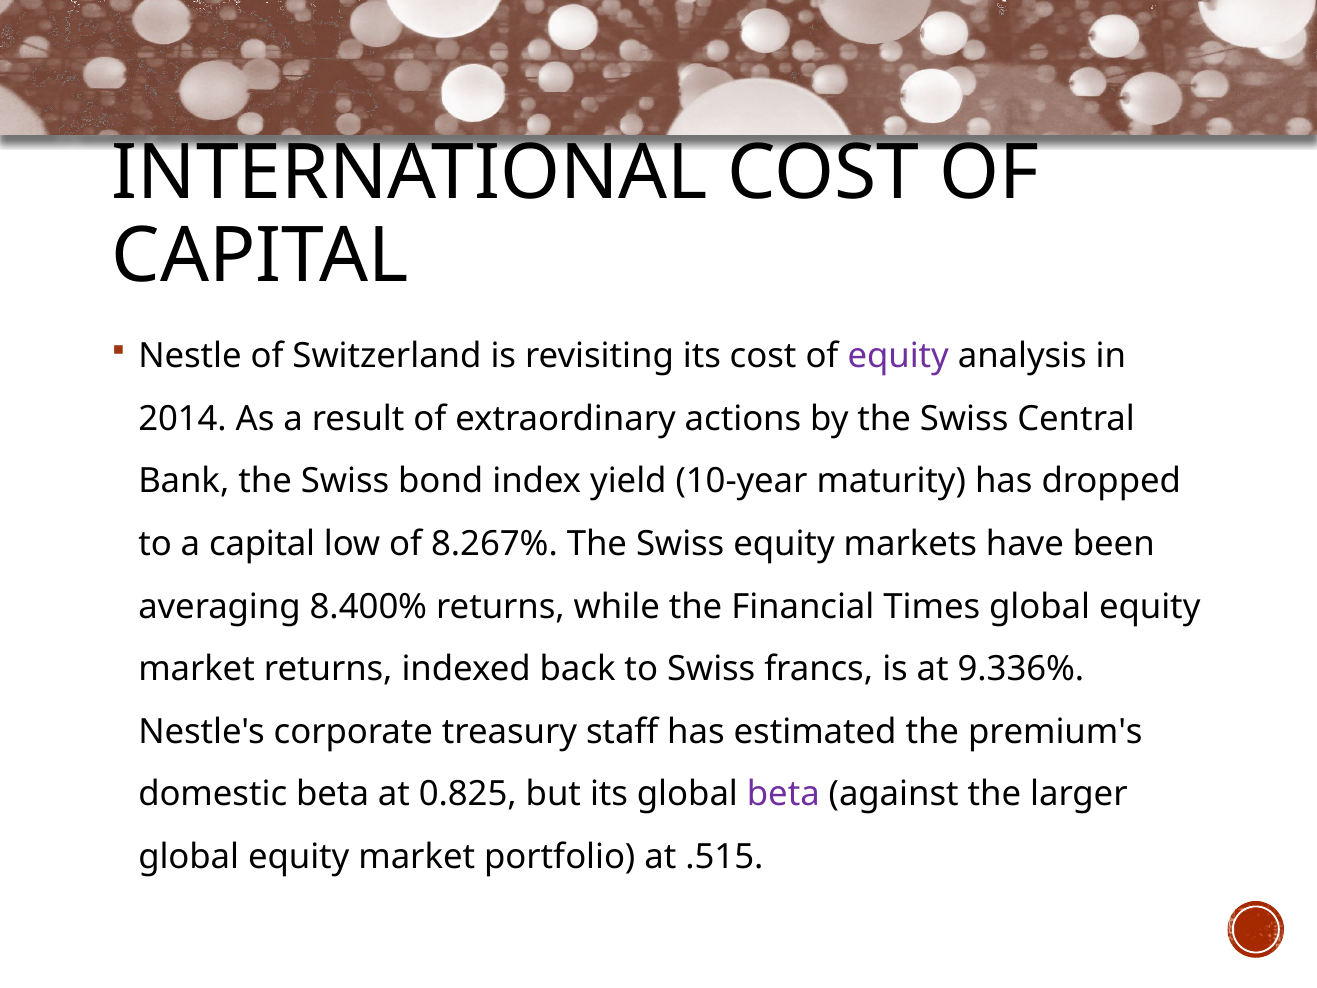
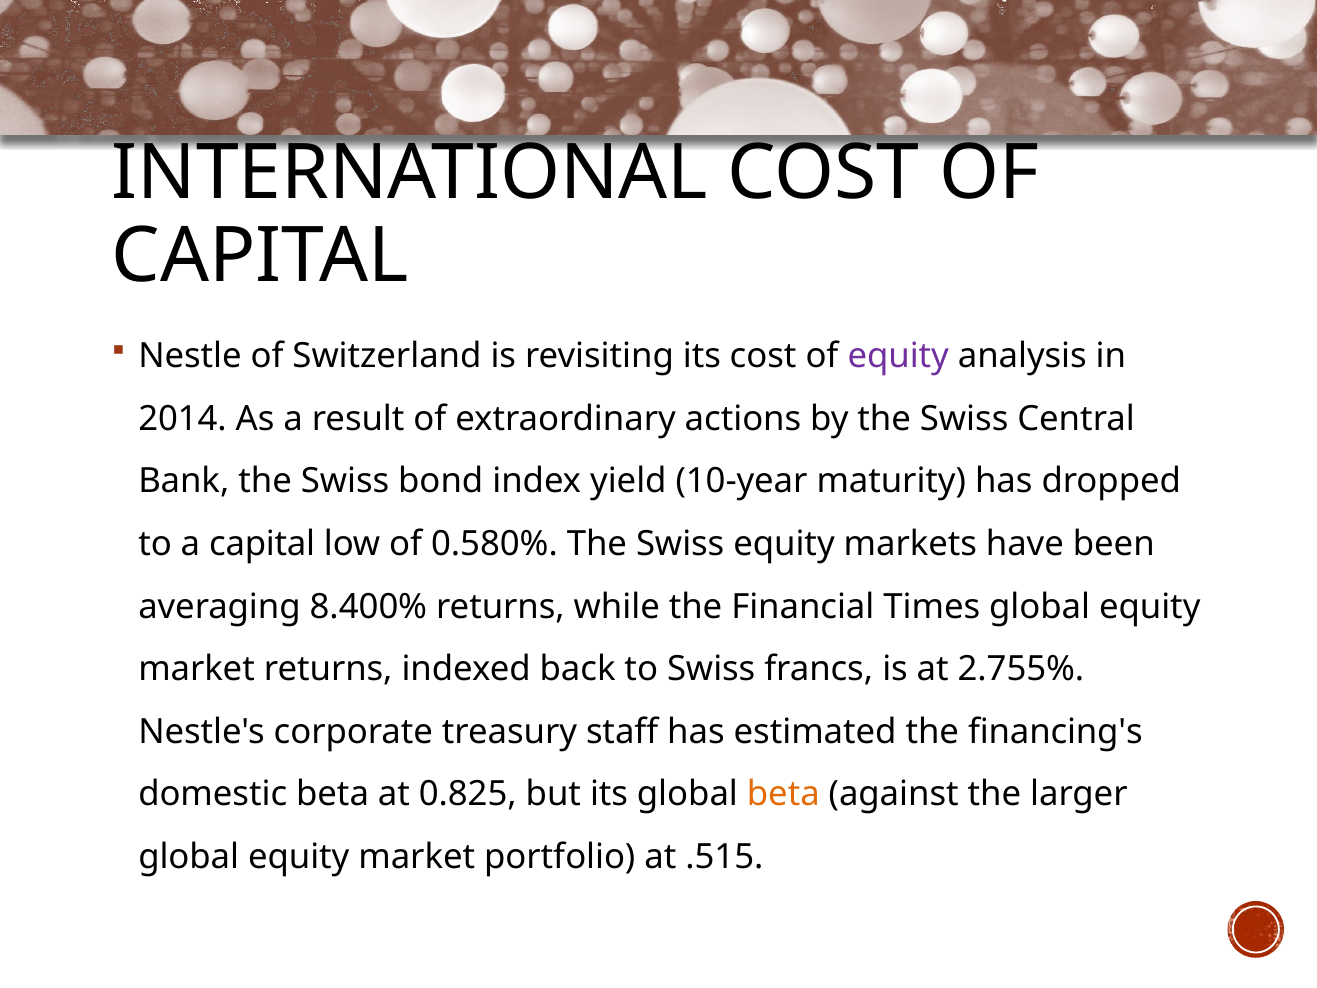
8.267%: 8.267% -> 0.580%
9.336%: 9.336% -> 2.755%
premium's: premium's -> financing's
beta at (783, 794) colour: purple -> orange
